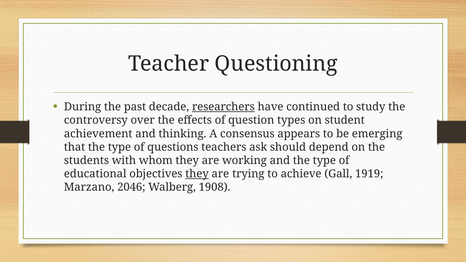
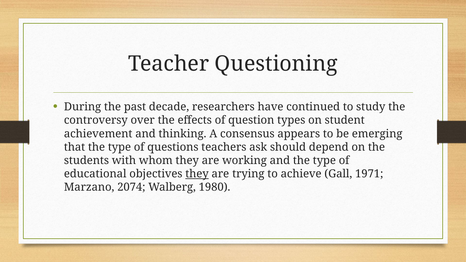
researchers underline: present -> none
1919: 1919 -> 1971
2046: 2046 -> 2074
1908: 1908 -> 1980
